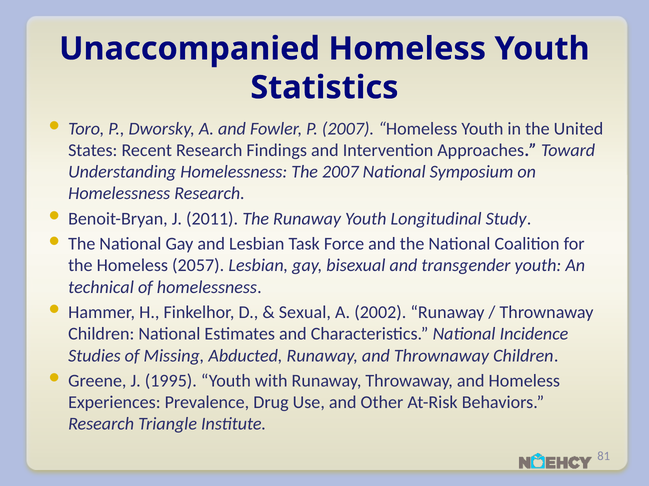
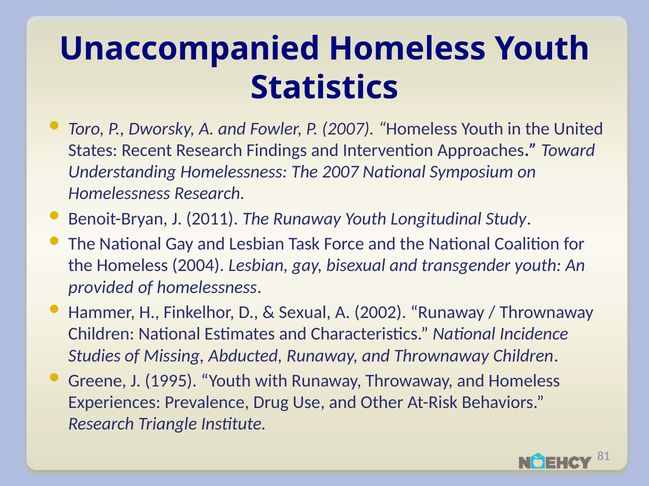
2057: 2057 -> 2004
technical: technical -> provided
